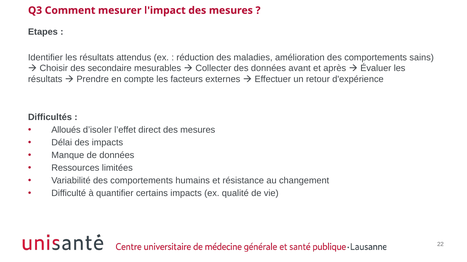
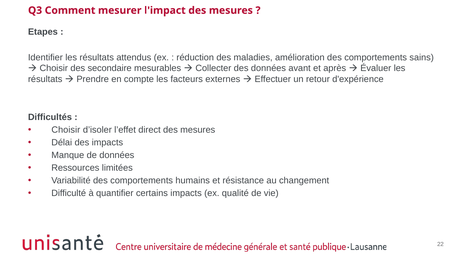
Alloués at (66, 130): Alloués -> Choisir
